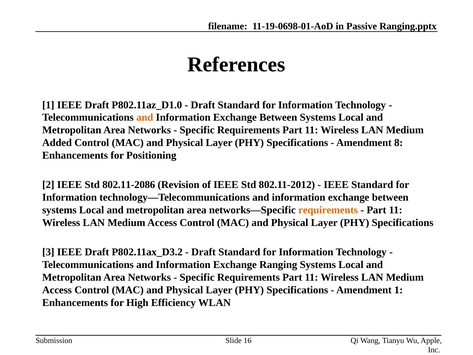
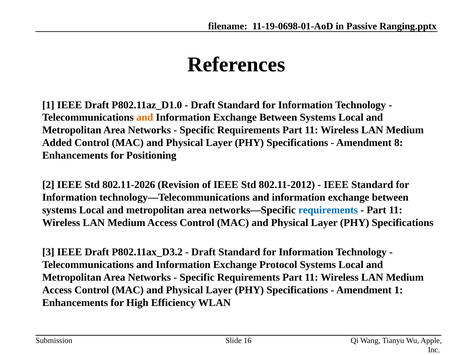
802.11-2086: 802.11-2086 -> 802.11-2026
requirements at (328, 210) colour: orange -> blue
Ranging: Ranging -> Protocol
